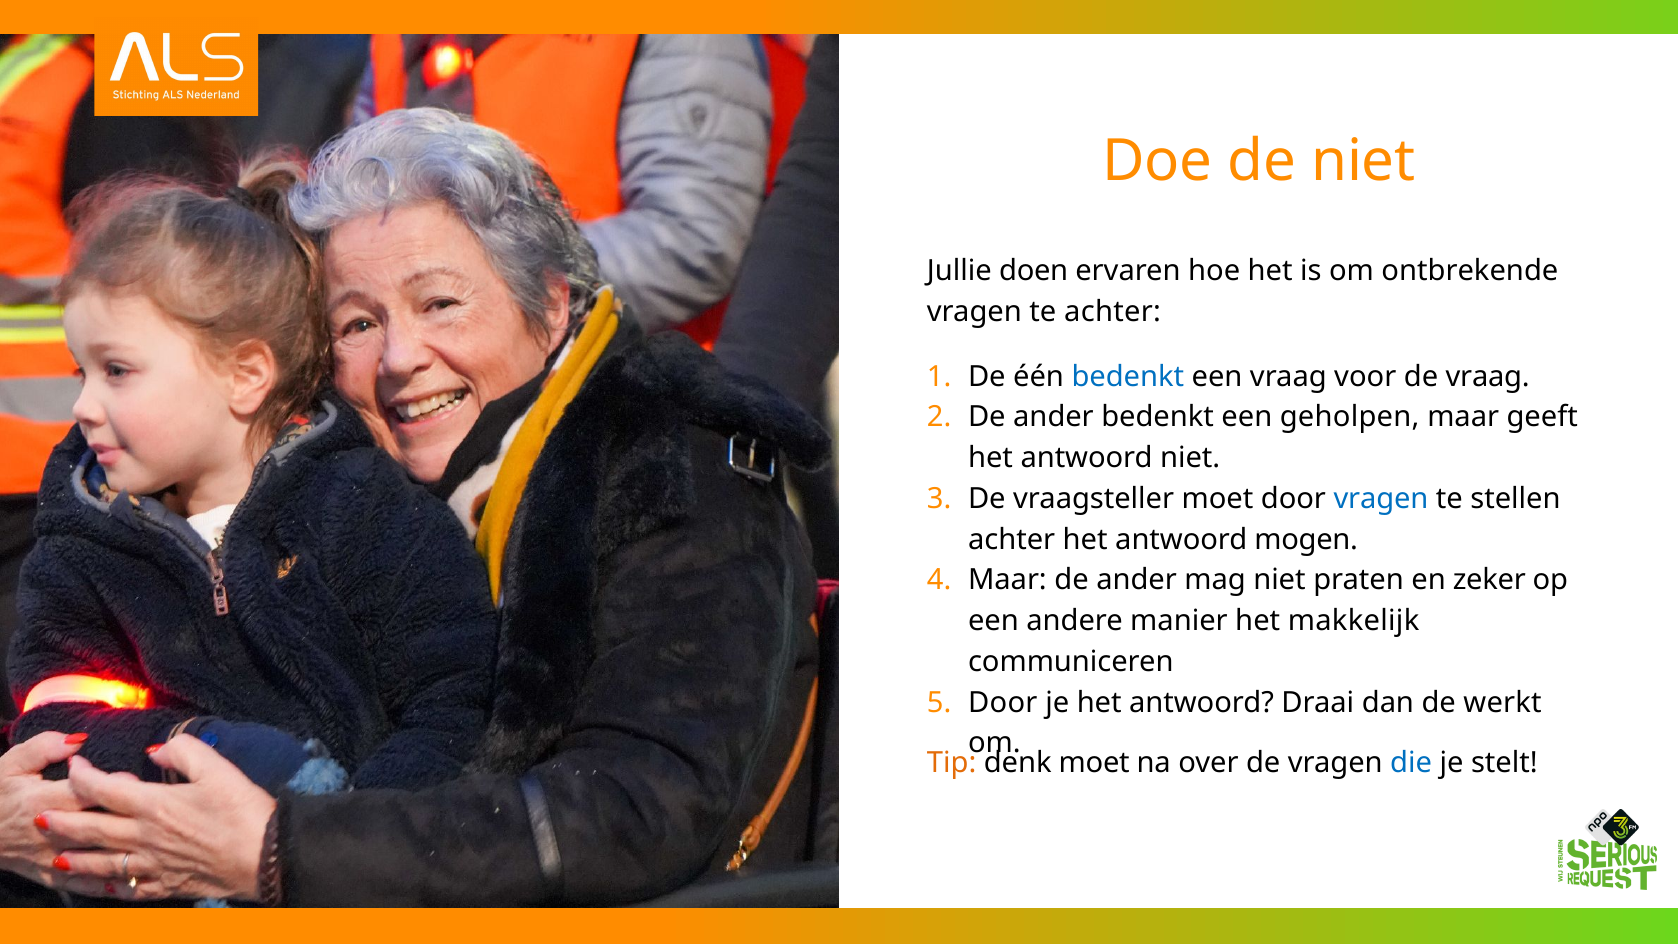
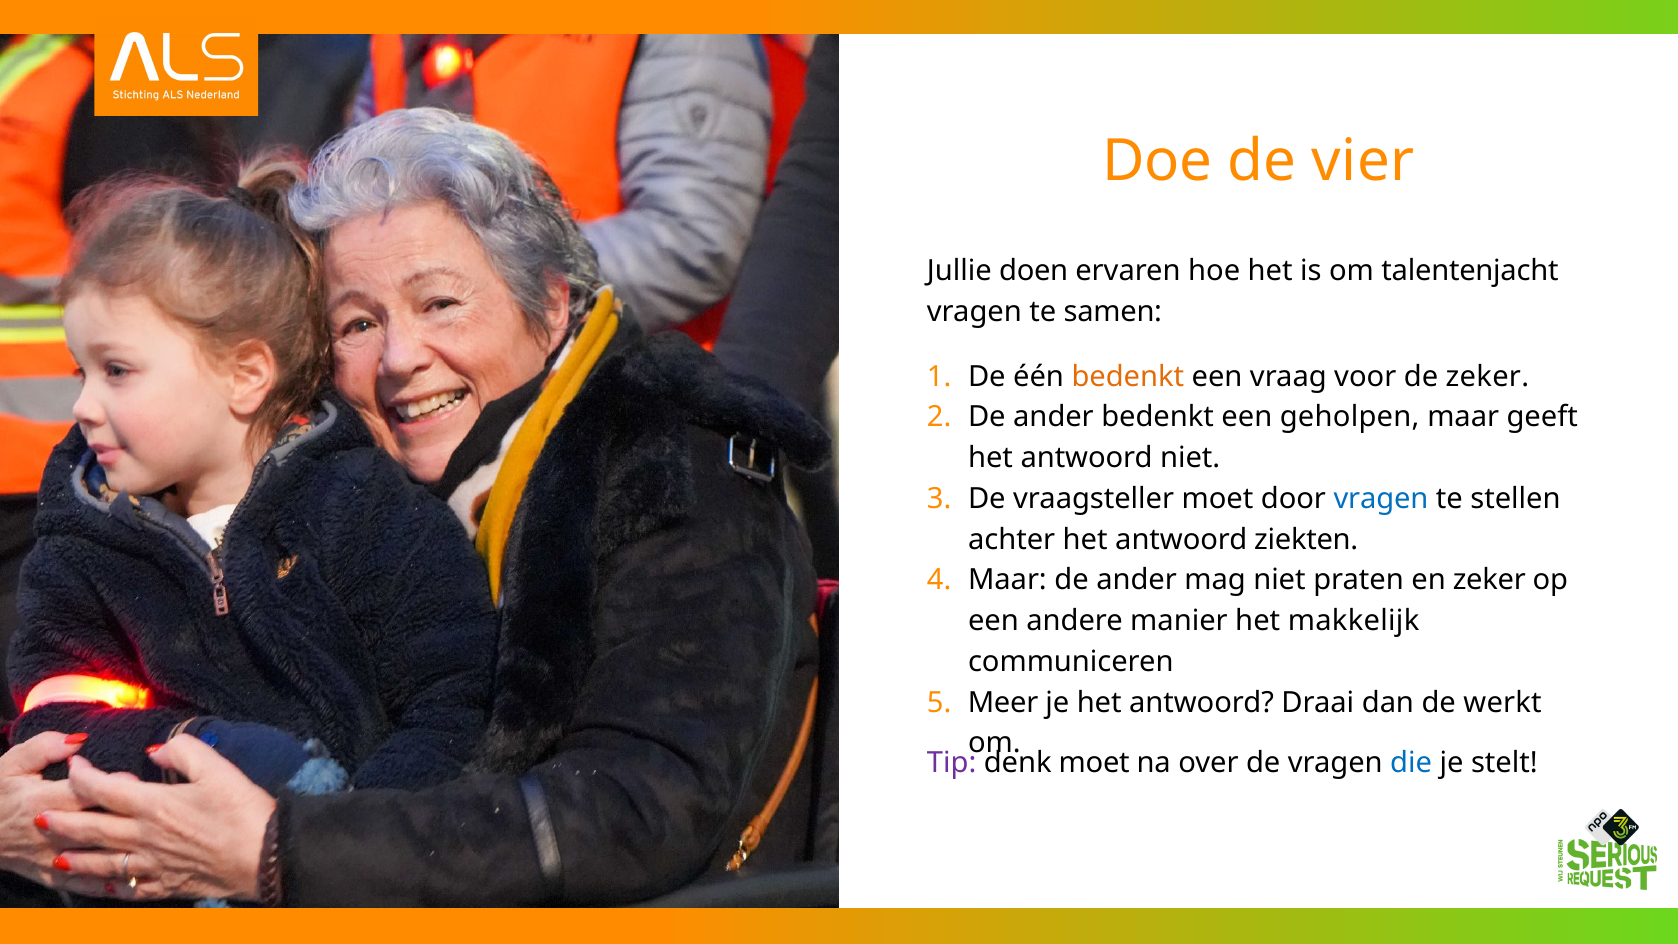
de niet: niet -> vier
ontbrekende: ontbrekende -> talentenjacht
te achter: achter -> samen
bedenkt at (1128, 376) colour: blue -> orange
de vraag: vraag -> zeker
mogen: mogen -> ziekten
Door at (1003, 702): Door -> Meer
Tip colour: orange -> purple
